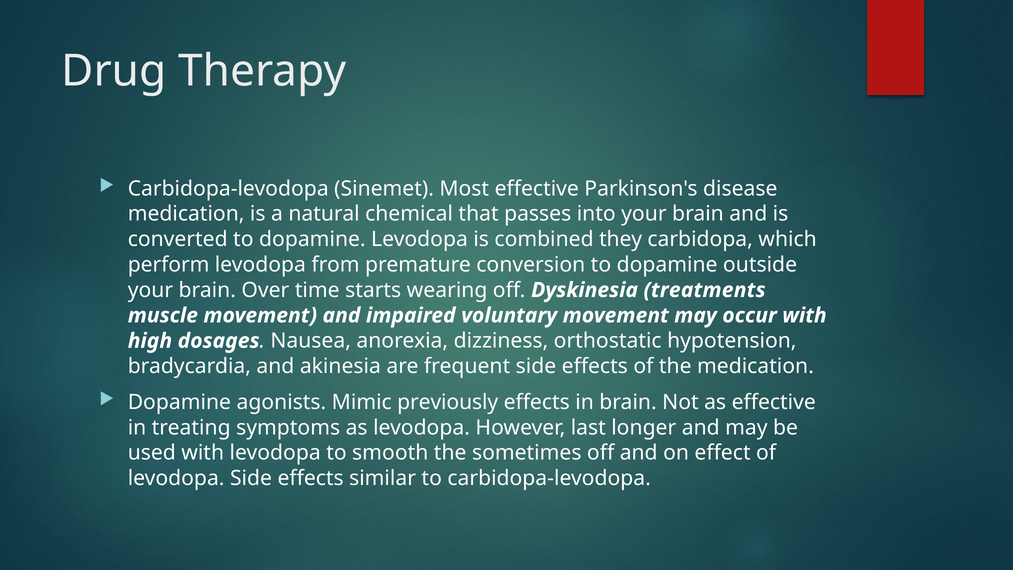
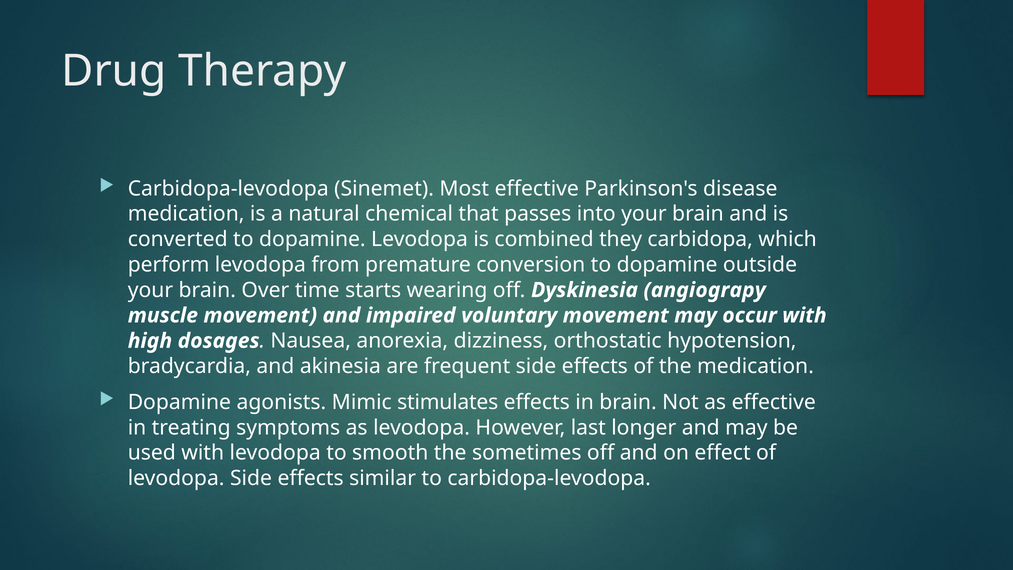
treatments: treatments -> angiograpy
previously: previously -> stimulates
